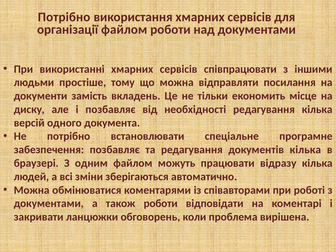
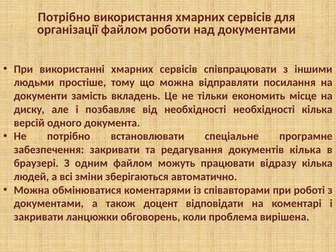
необхідності редагування: редагування -> необхідності
забезпечення позбавляє: позбавляє -> закривати
також роботи: роботи -> доцент
